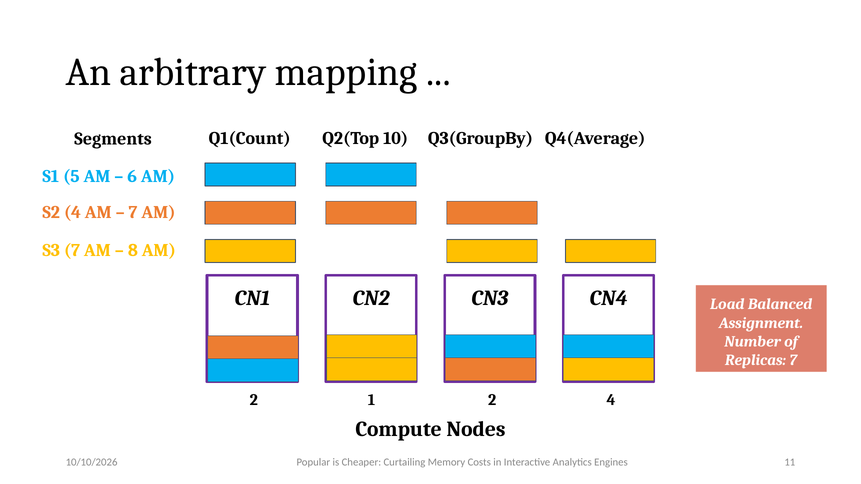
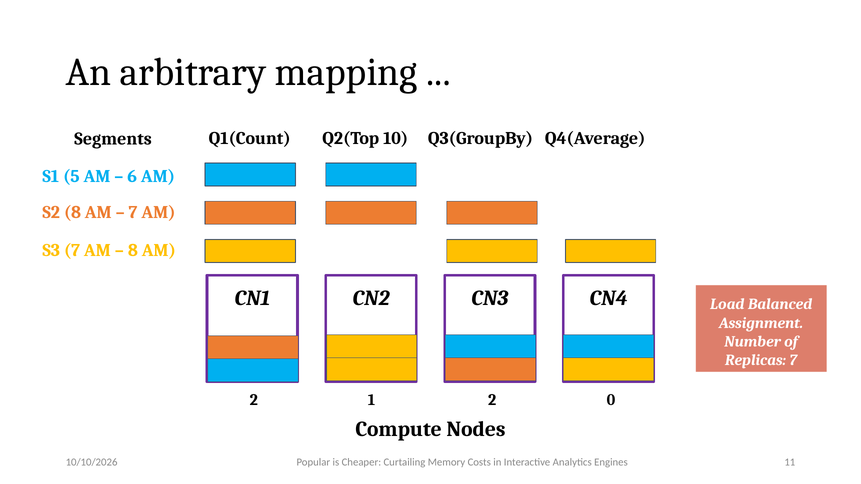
S2 4: 4 -> 8
2 4: 4 -> 0
